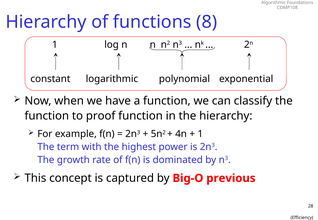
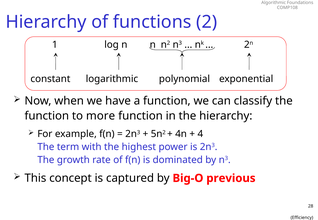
8: 8 -> 2
proof: proof -> more
1 at (200, 134): 1 -> 4
